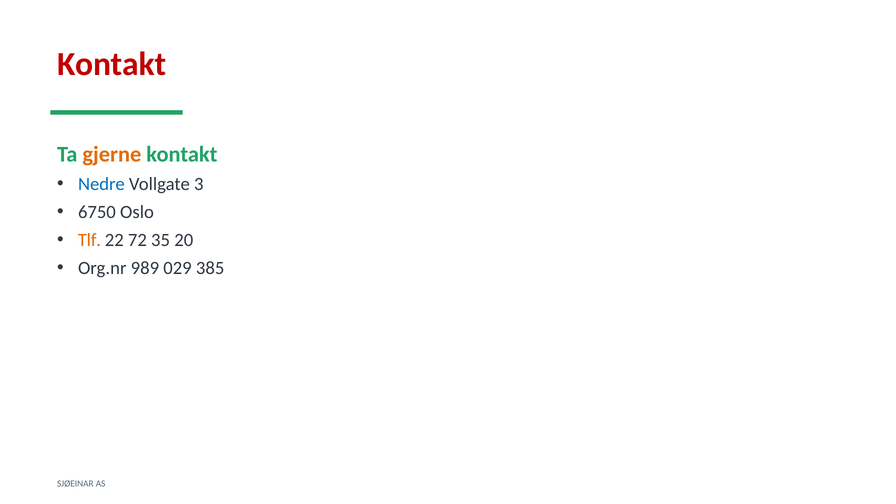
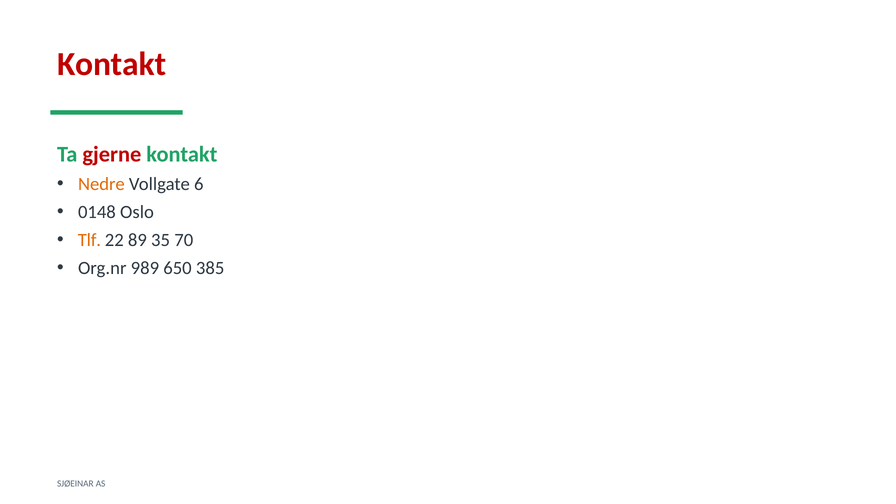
gjerne colour: orange -> red
Nedre colour: blue -> orange
3: 3 -> 6
6750: 6750 -> 0148
72: 72 -> 89
20: 20 -> 70
029: 029 -> 650
